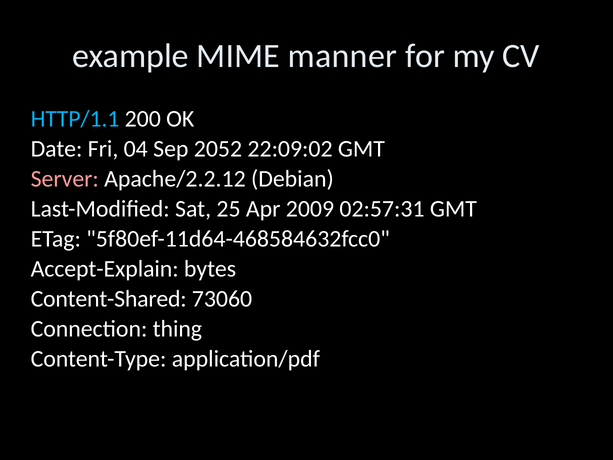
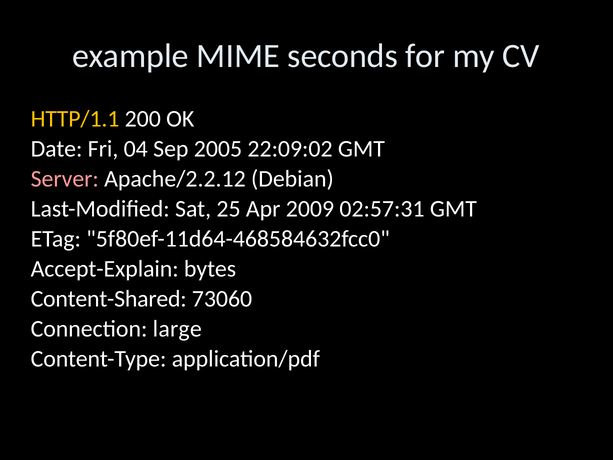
manner: manner -> seconds
HTTP/1.1 colour: light blue -> yellow
2052: 2052 -> 2005
thing: thing -> large
